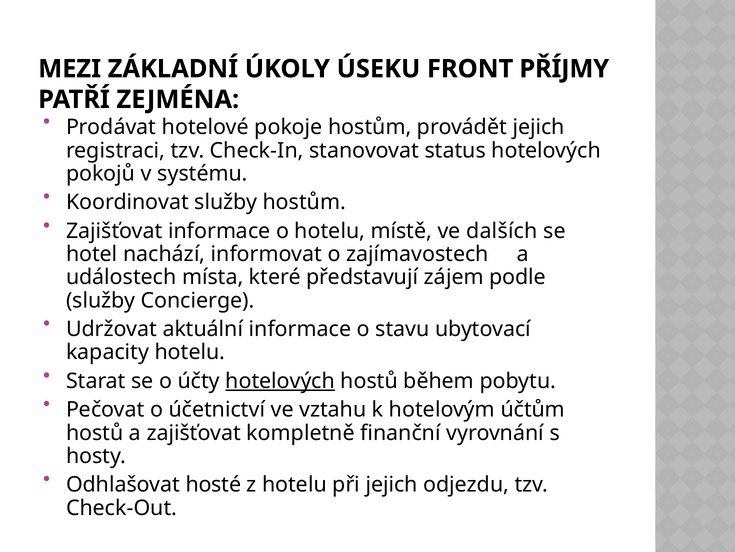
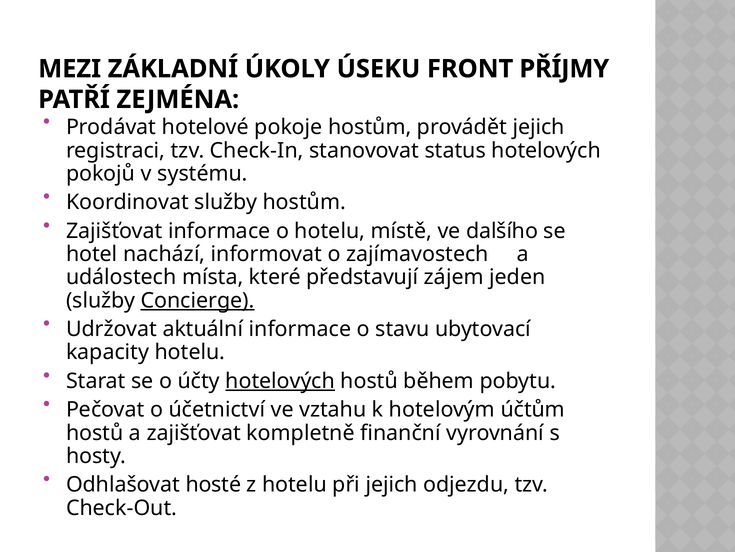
dalších: dalších -> dalšího
podle: podle -> jeden
Concierge underline: none -> present
